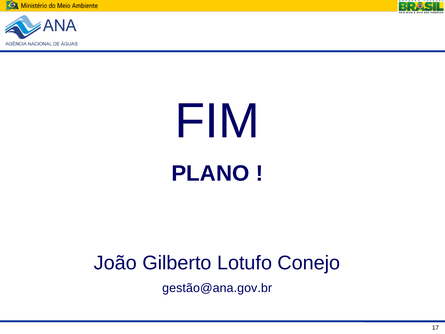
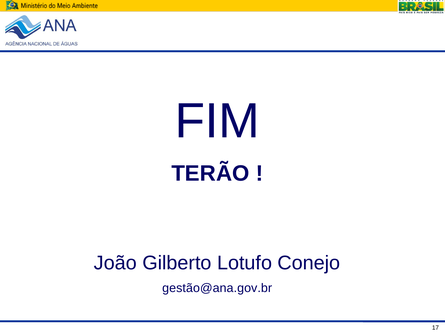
PLANO: PLANO -> TERÃO
